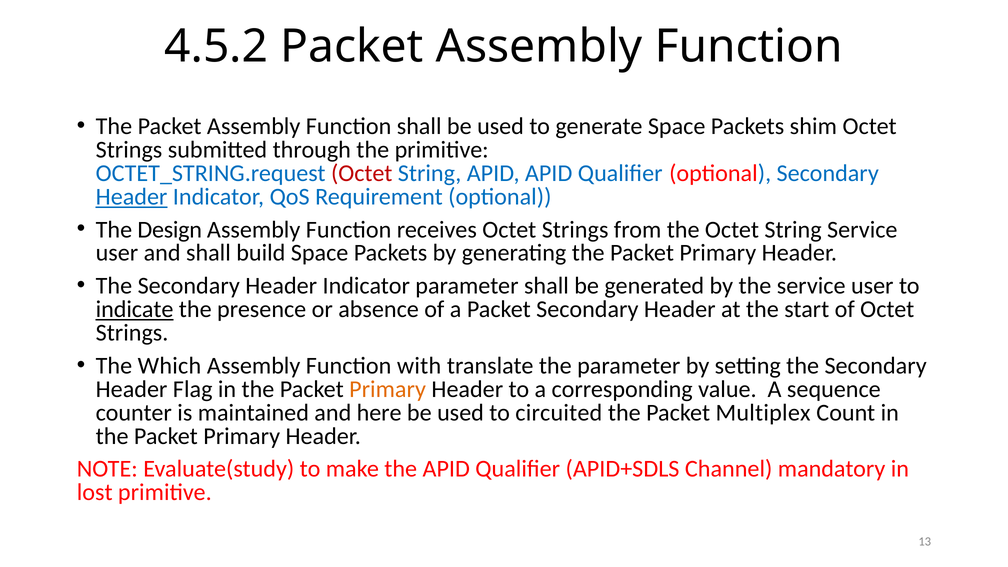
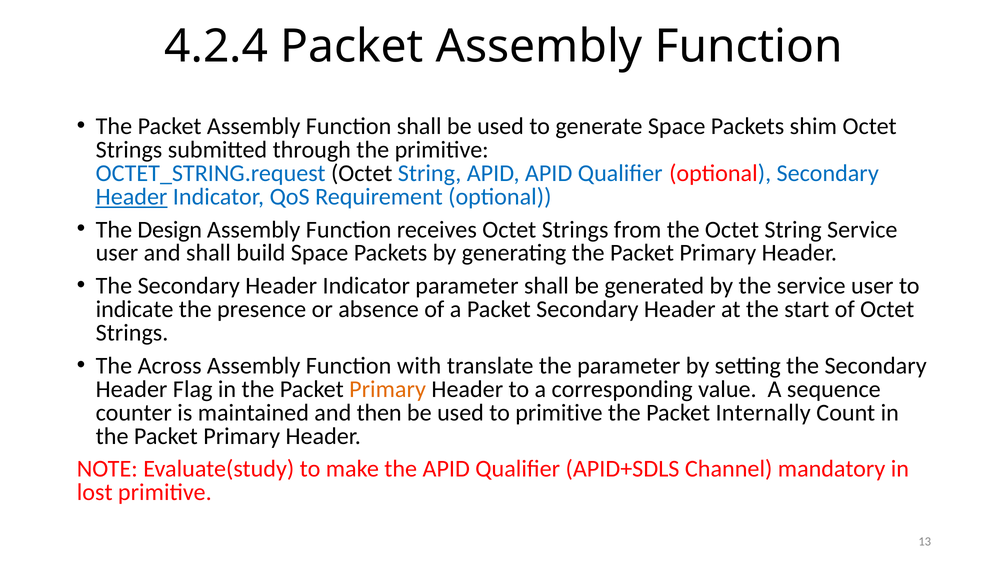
4.5.2: 4.5.2 -> 4.2.4
Octet at (362, 173) colour: red -> black
indicate underline: present -> none
Which: Which -> Across
here: here -> then
to circuited: circuited -> primitive
Multiplex: Multiplex -> Internally
